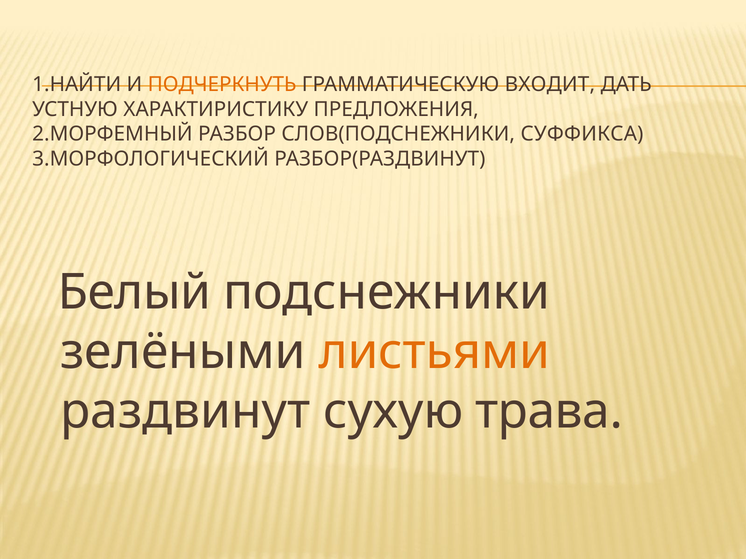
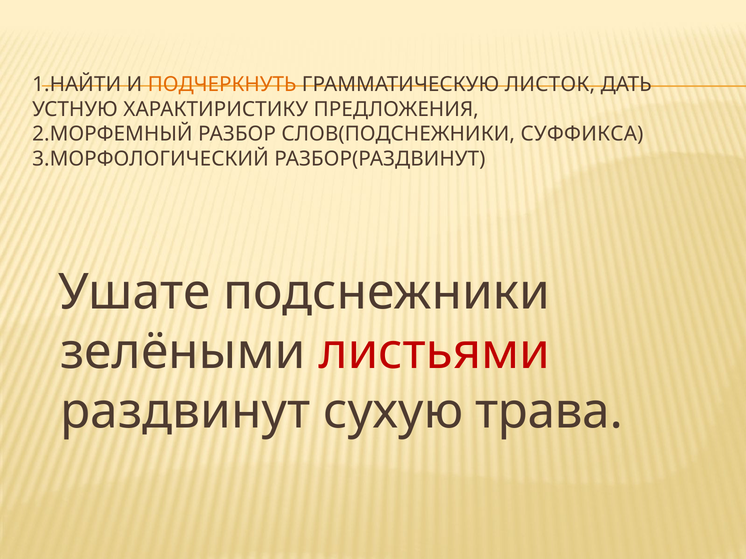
ВХОДИТ: ВХОДИТ -> ЛИСТОК
Белый: Белый -> Ушате
листьями colour: orange -> red
